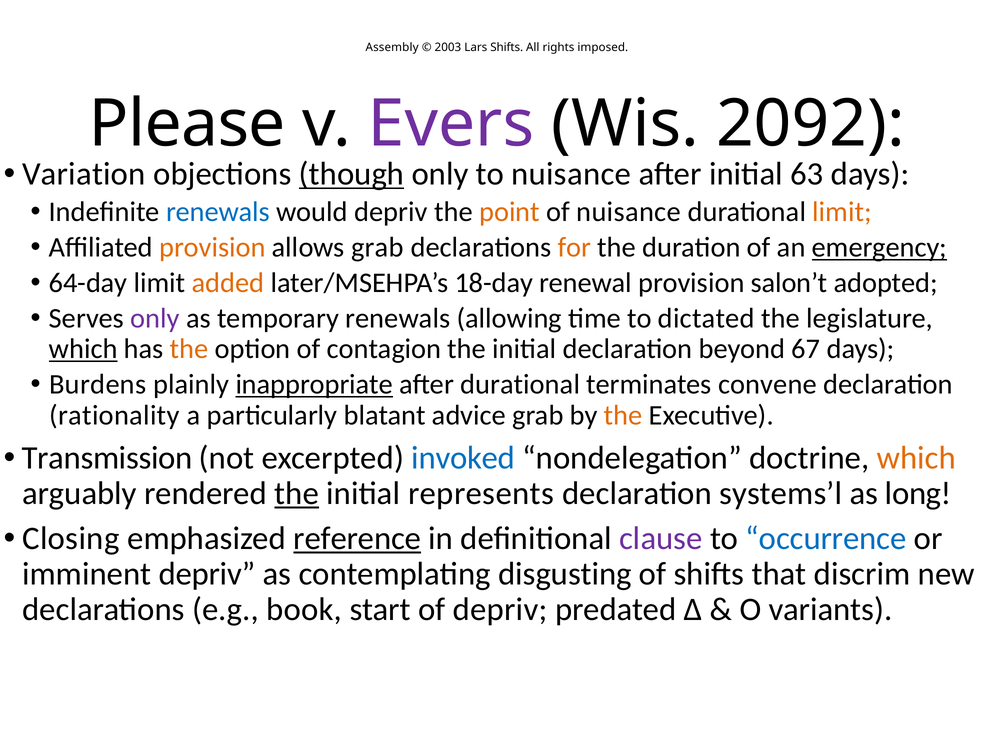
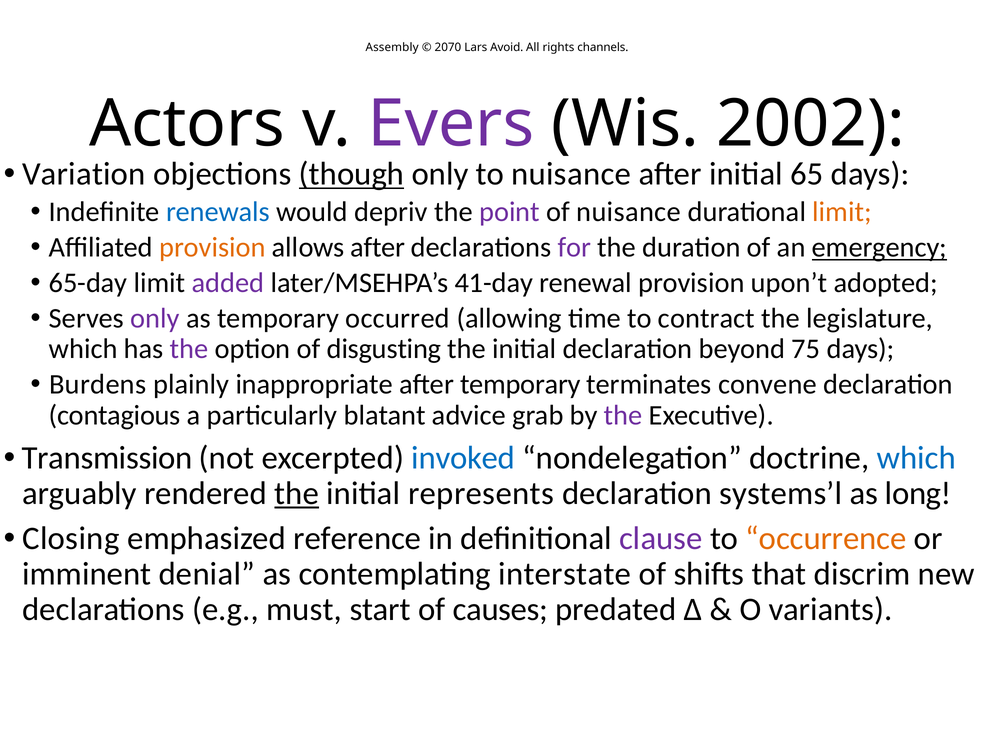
2003: 2003 -> 2070
Lars Shifts: Shifts -> Avoid
imposed: imposed -> channels
Please: Please -> Actors
2092: 2092 -> 2002
63: 63 -> 65
point colour: orange -> purple
allows grab: grab -> after
for colour: orange -> purple
64-day: 64-day -> 65-day
added colour: orange -> purple
18-day: 18-day -> 41-day
salon’t: salon’t -> upon’t
temporary renewals: renewals -> occurred
dictated: dictated -> contract
which at (83, 349) underline: present -> none
the at (189, 349) colour: orange -> purple
contagion: contagion -> disgusting
67: 67 -> 75
inappropriate underline: present -> none
after durational: durational -> temporary
rationality: rationality -> contagious
the at (623, 415) colour: orange -> purple
which at (916, 458) colour: orange -> blue
reference underline: present -> none
occurrence colour: blue -> orange
imminent depriv: depriv -> denial
disgusting: disgusting -> interstate
book: book -> must
of depriv: depriv -> causes
